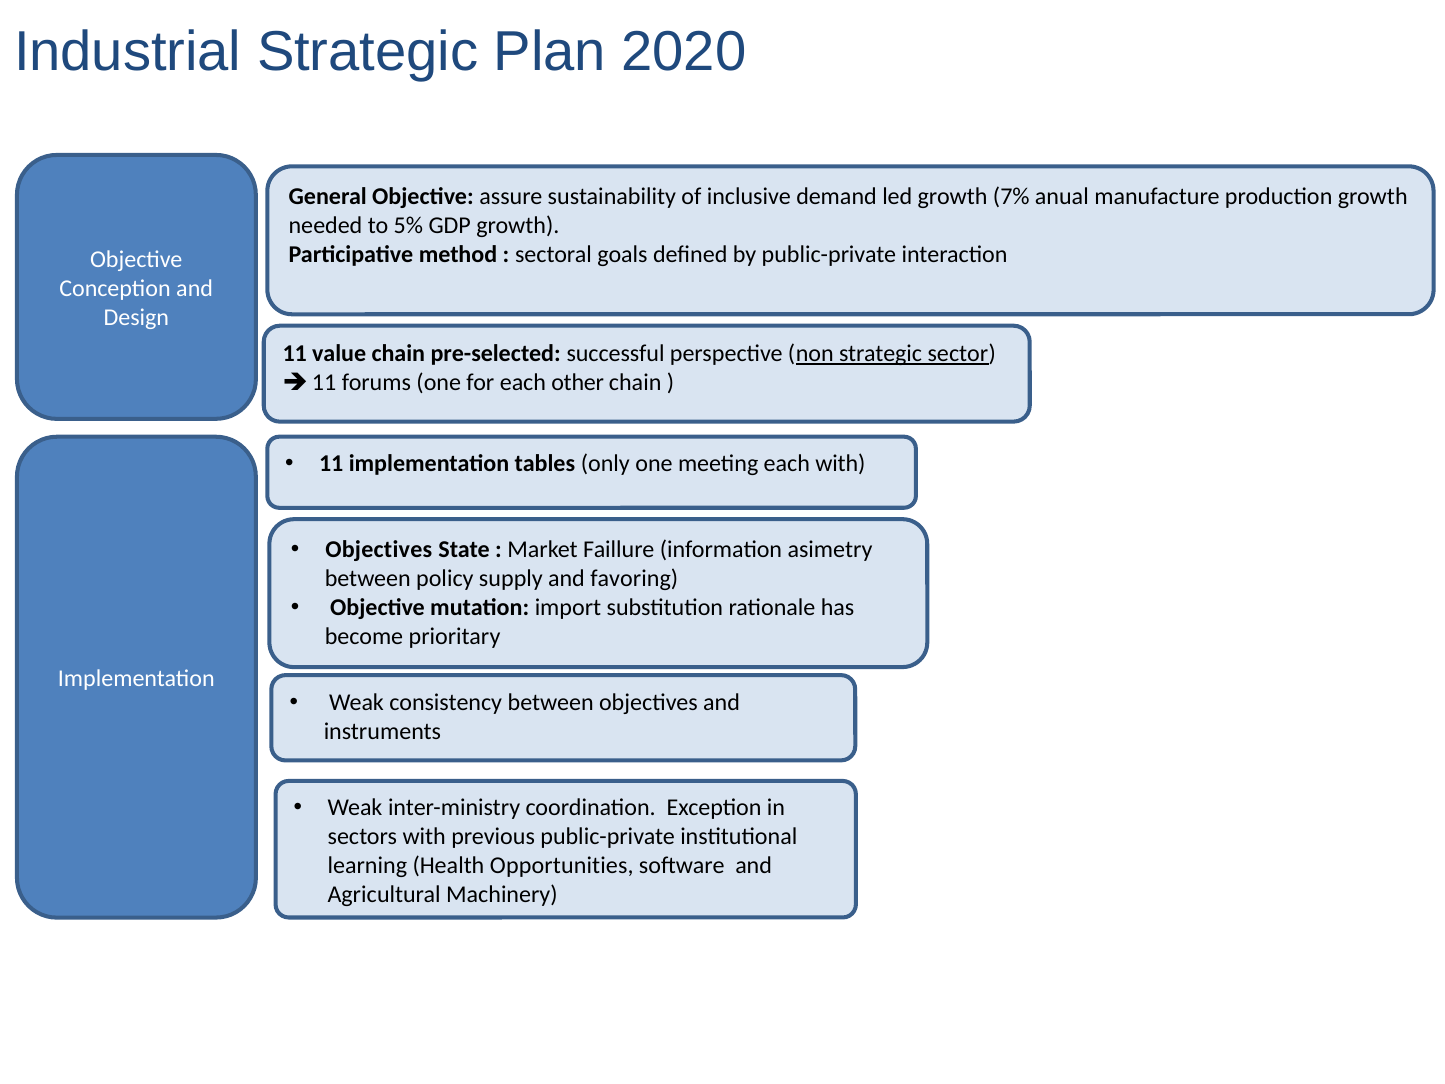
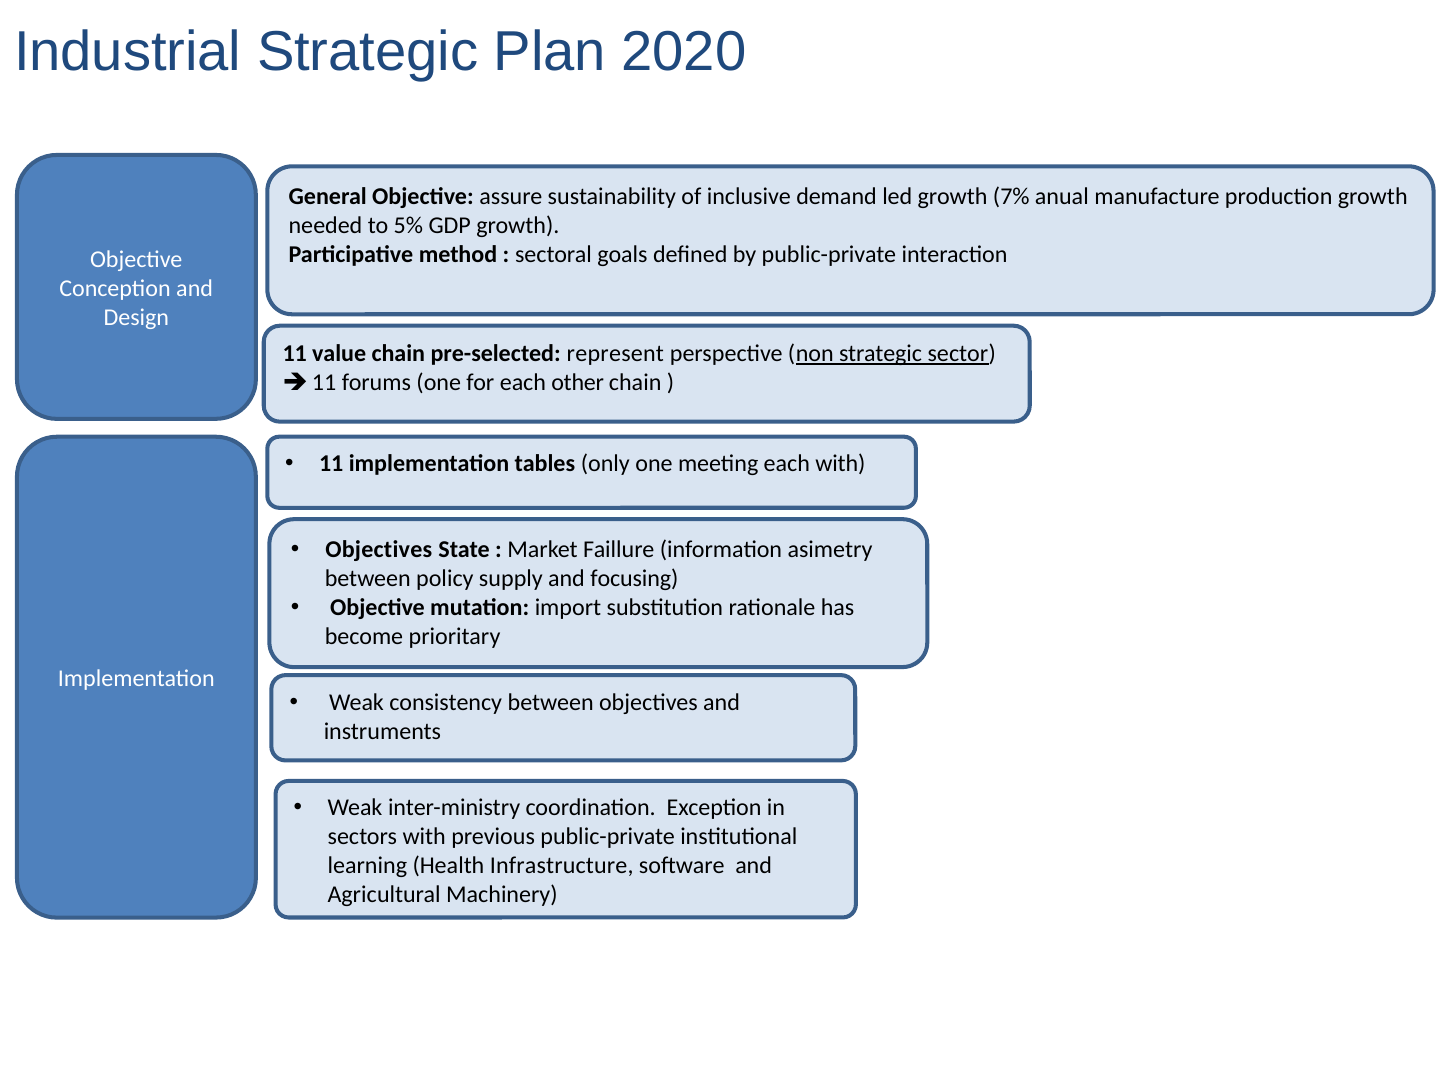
successful: successful -> represent
favoring: favoring -> focusing
Opportunities: Opportunities -> Infrastructure
